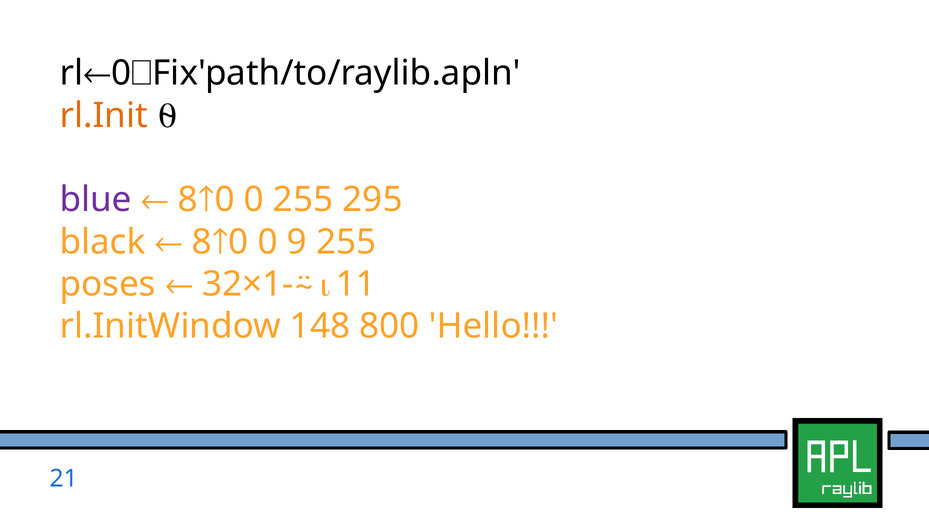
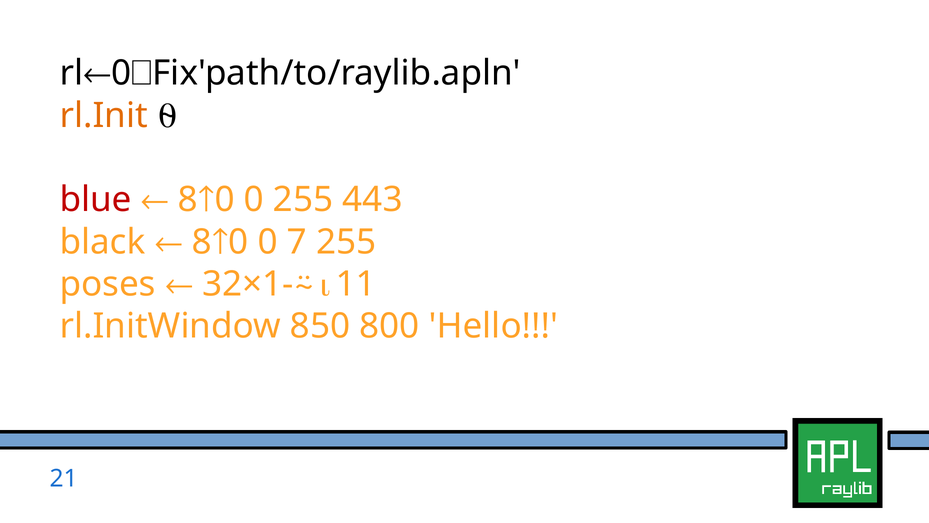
blue colour: purple -> red
295: 295 -> 443
9: 9 -> 7
148: 148 -> 850
